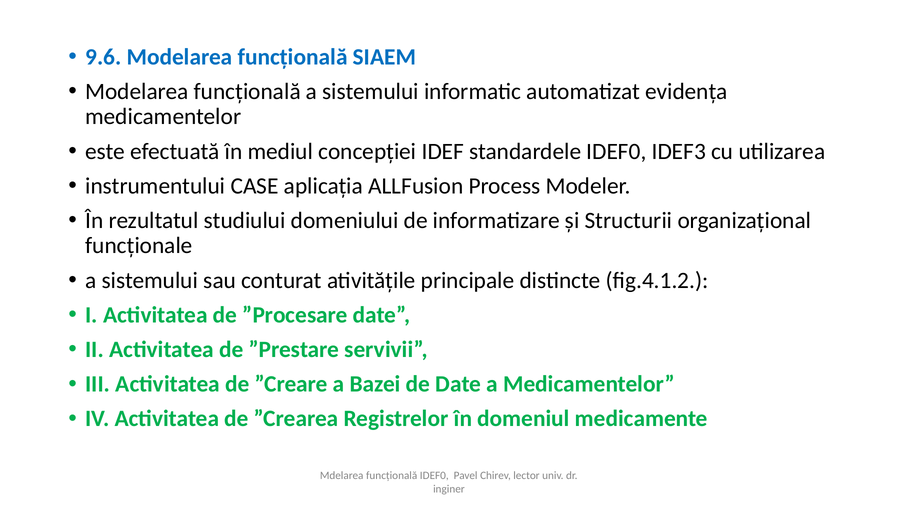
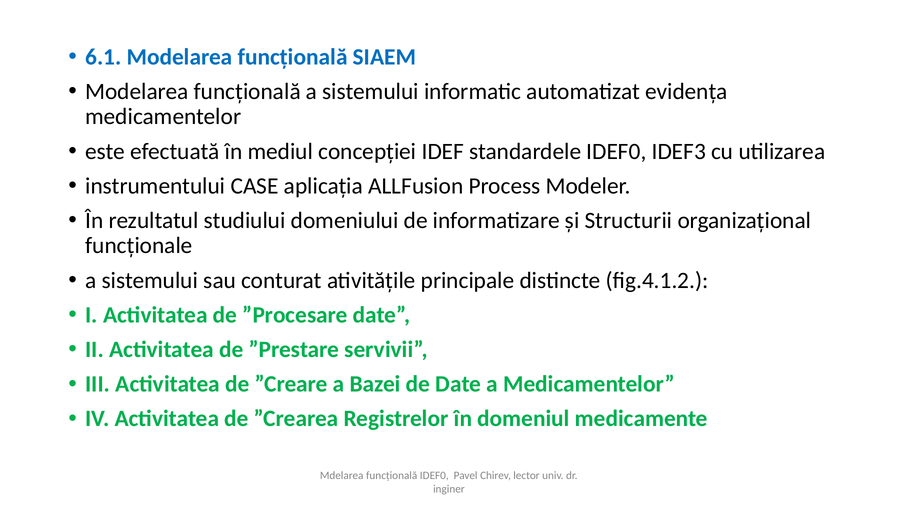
9.6: 9.6 -> 6.1
